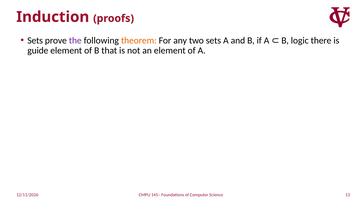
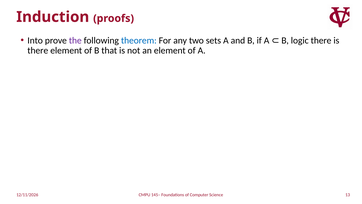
Sets at (35, 40): Sets -> Into
theorem colour: orange -> blue
guide at (38, 50): guide -> there
